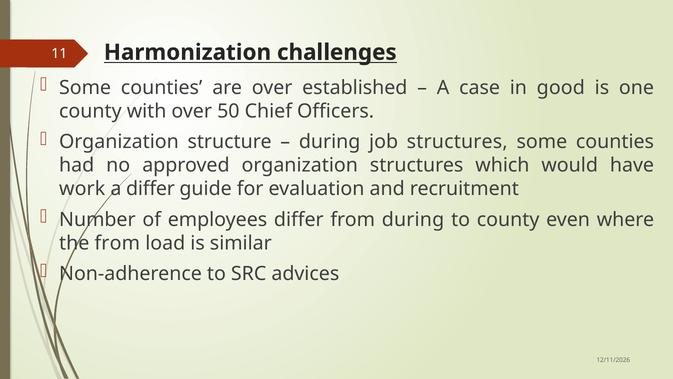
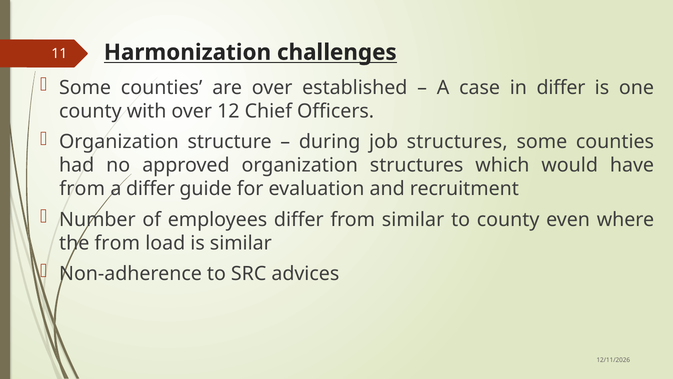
in good: good -> differ
50: 50 -> 12
work at (82, 189): work -> from
from during: during -> similar
